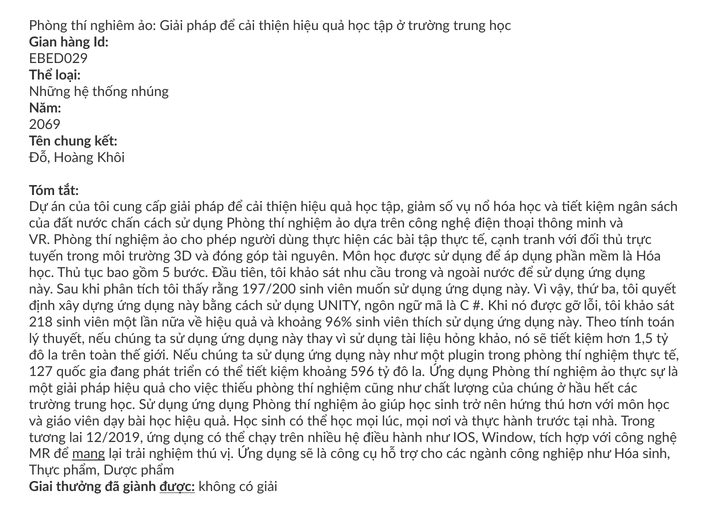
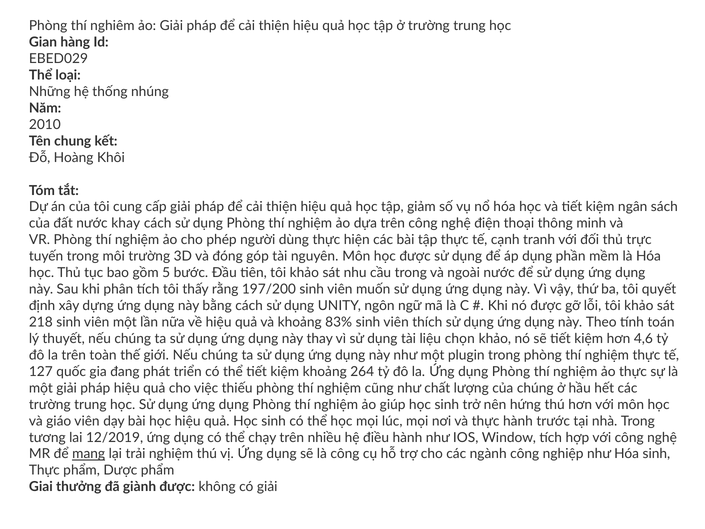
2069: 2069 -> 2010
chấn: chấn -> khay
96%: 96% -> 83%
hỏng: hỏng -> chọn
1,5: 1,5 -> 4,6
596: 596 -> 264
được at (177, 487) underline: present -> none
